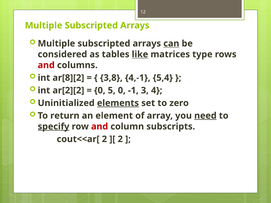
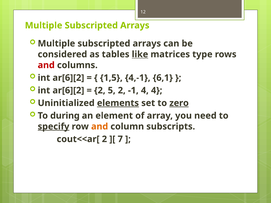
can underline: present -> none
ar[8][2 at (68, 78): ar[8][2 -> ar[6][2
3,8: 3,8 -> 1,5
5,4: 5,4 -> 6,1
ar[2][2 at (68, 91): ar[2][2 -> ar[6][2
0 at (100, 91): 0 -> 2
5 0: 0 -> 2
-1 3: 3 -> 4
zero underline: none -> present
return: return -> during
need underline: present -> none
and at (100, 127) colour: red -> orange
2 at (120, 139): 2 -> 7
